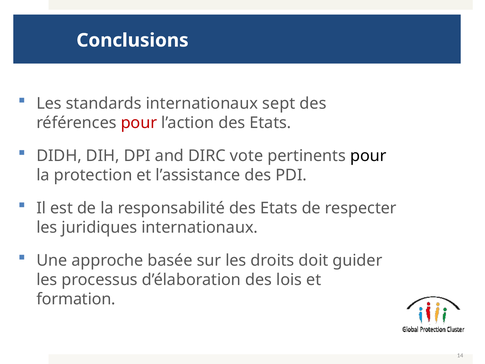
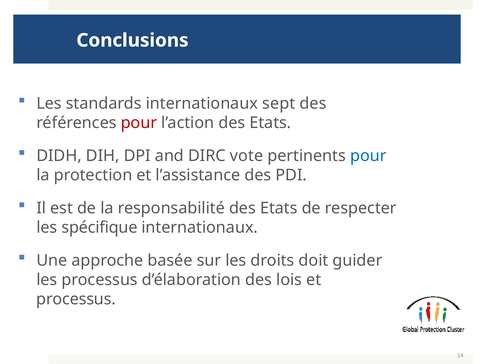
pour at (368, 156) colour: black -> blue
juridiques: juridiques -> spécifique
formation at (76, 299): formation -> processus
